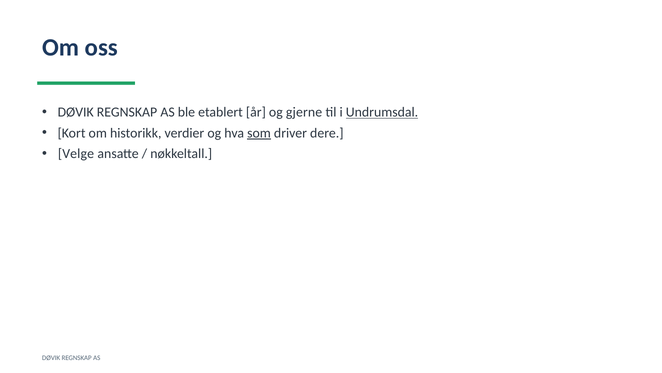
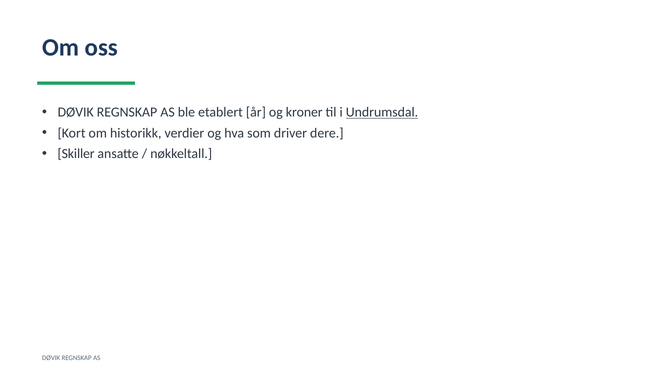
gjerne: gjerne -> kroner
som underline: present -> none
Velge: Velge -> Skiller
